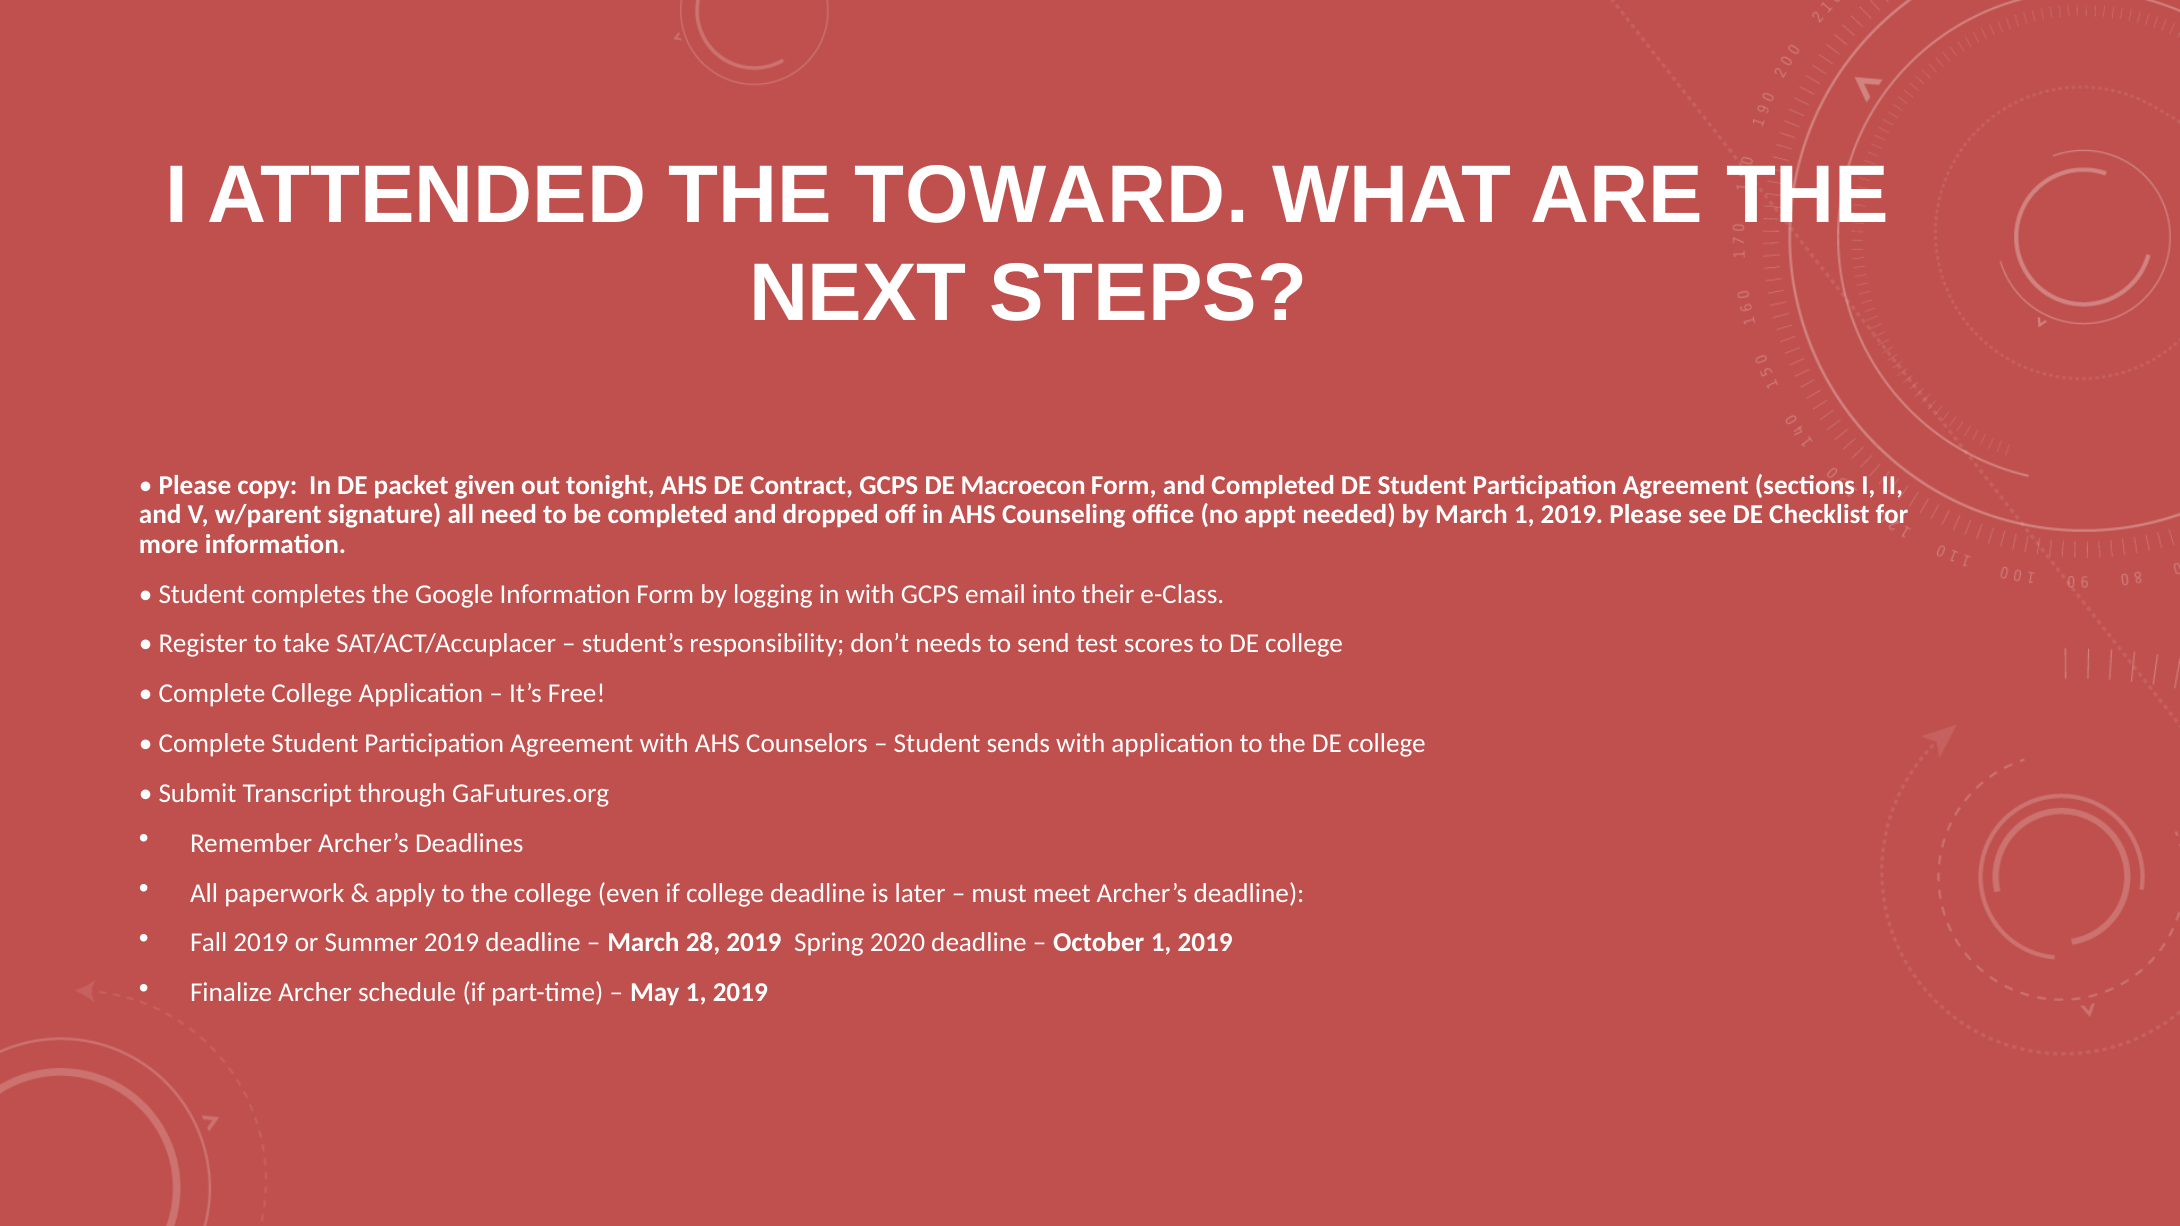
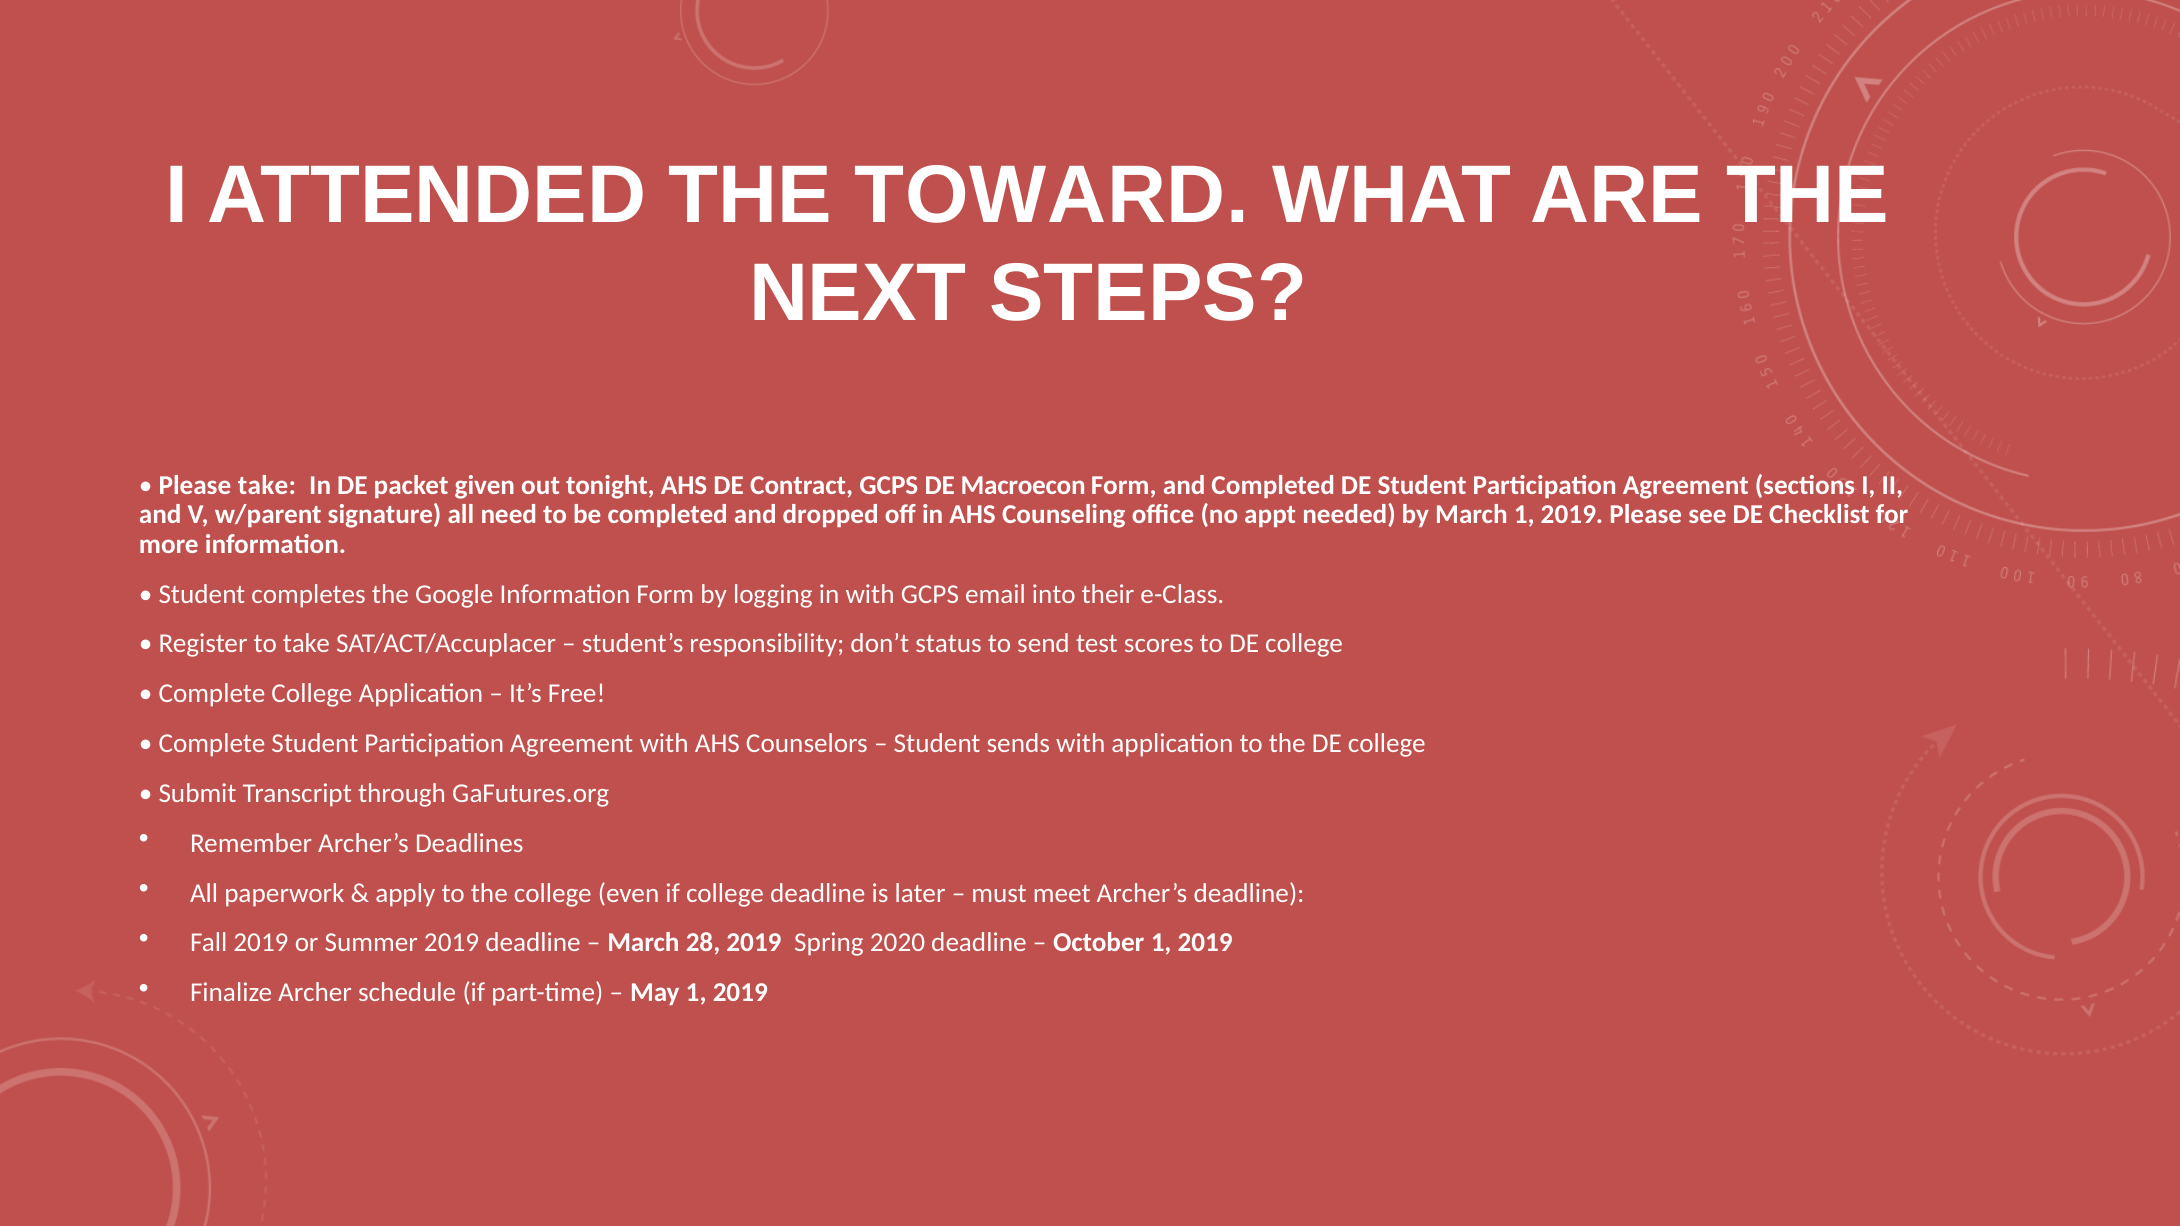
Please copy: copy -> take
needs: needs -> status
